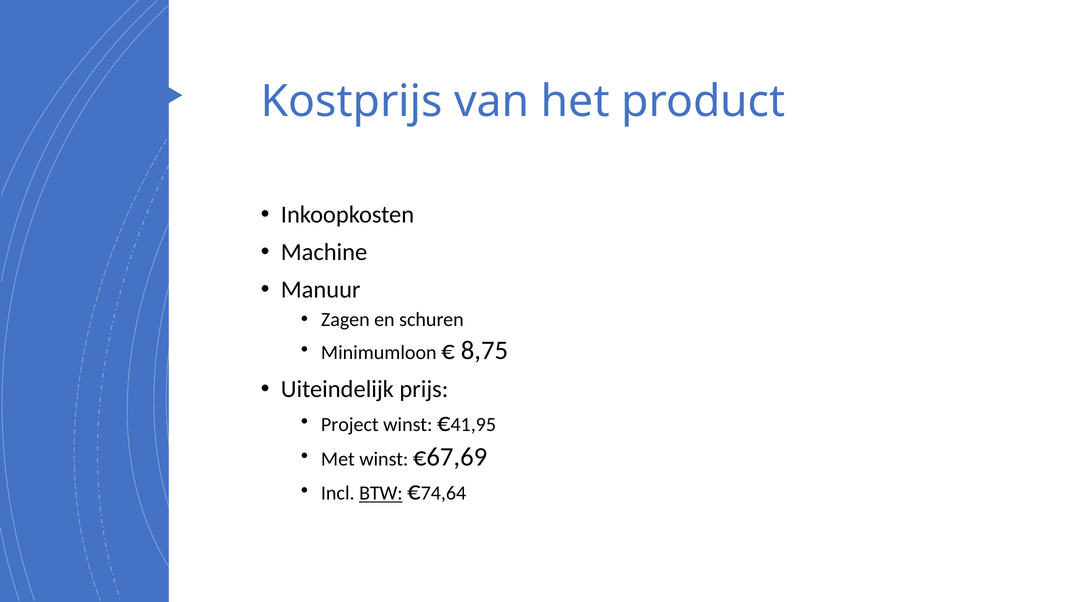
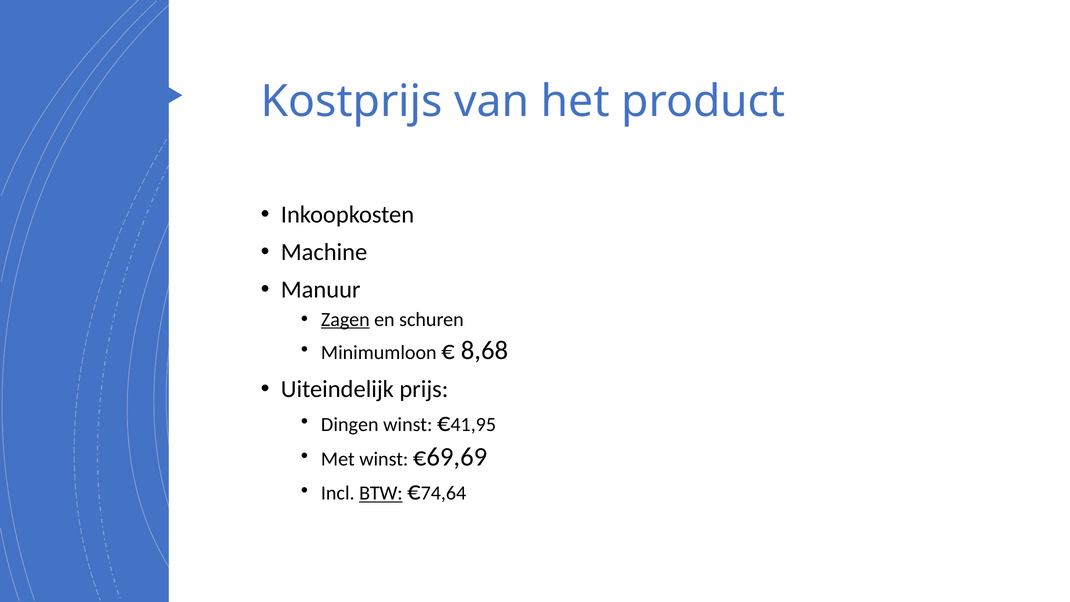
Zagen underline: none -> present
8,75: 8,75 -> 8,68
Project: Project -> Dingen
€67,69: €67,69 -> €69,69
